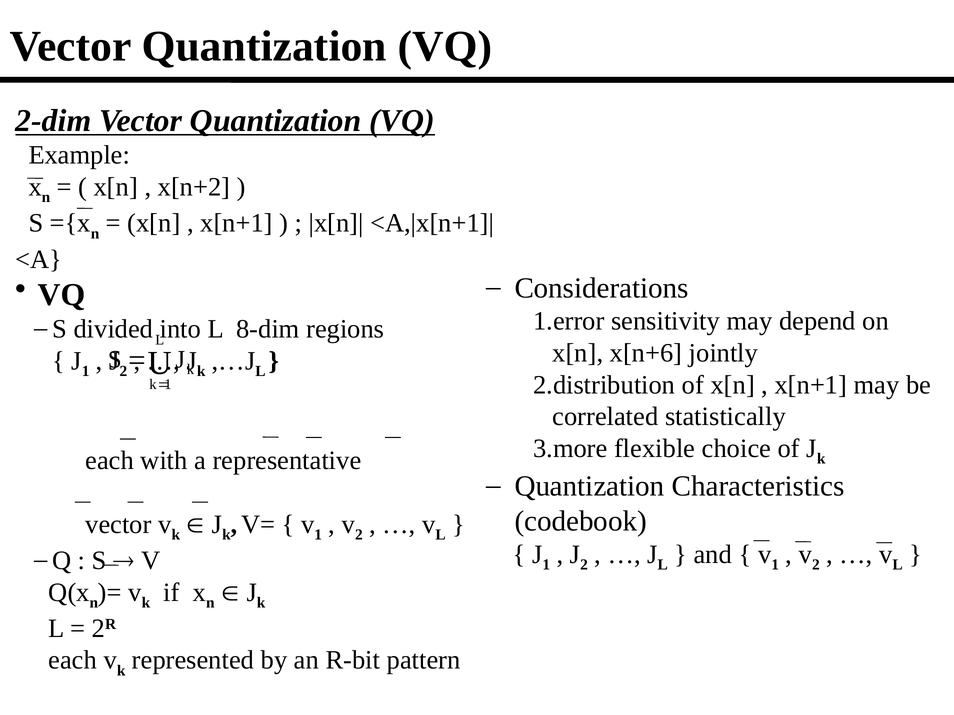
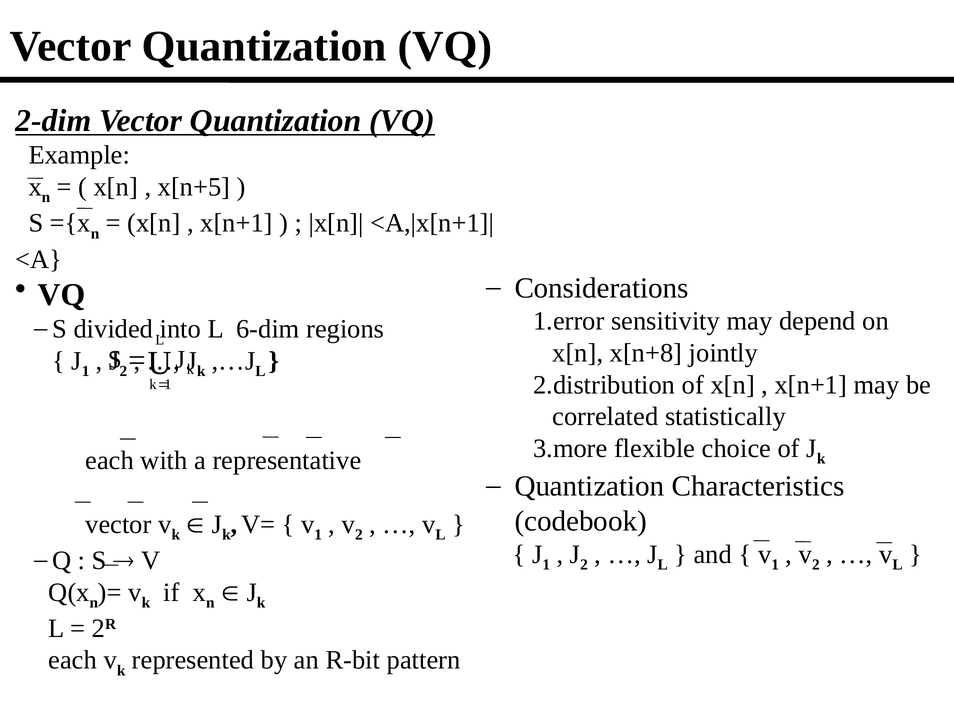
x[n+2: x[n+2 -> x[n+5
8-dim: 8-dim -> 6-dim
x[n+6: x[n+6 -> x[n+8
